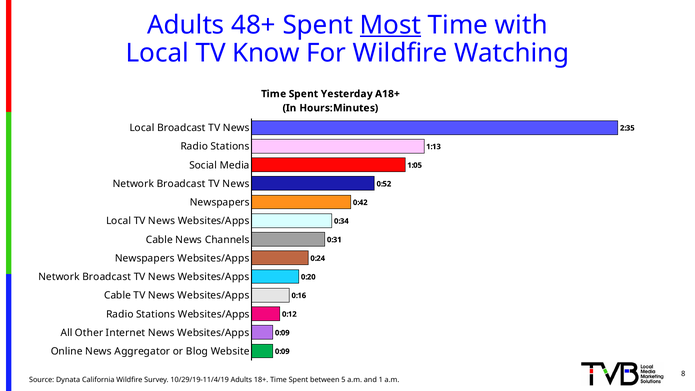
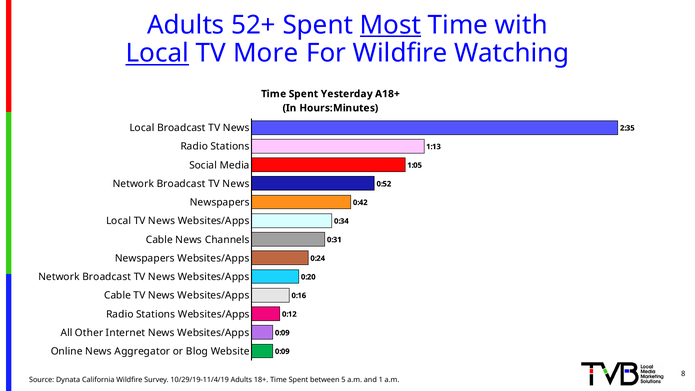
48+: 48+ -> 52+
Local at (157, 53) underline: none -> present
Know: Know -> More
